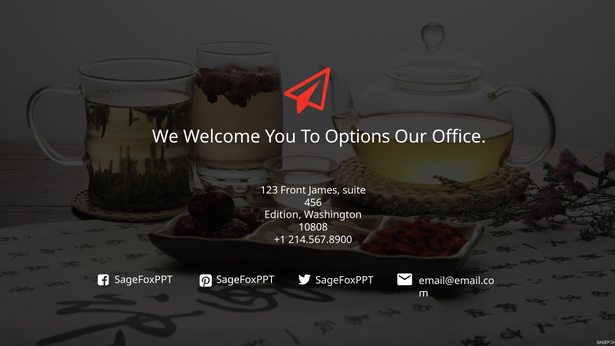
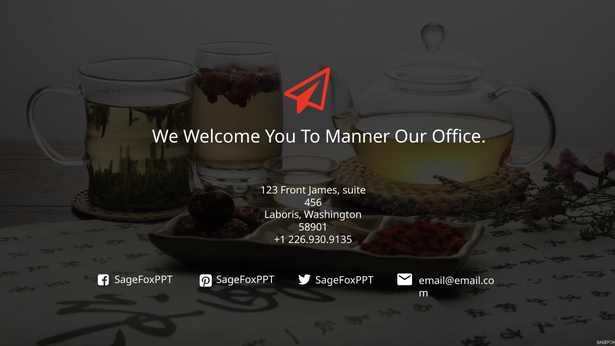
Options: Options -> Manner
Edition: Edition -> Laboris
10808: 10808 -> 58901
214.567.8900: 214.567.8900 -> 226.930.9135
